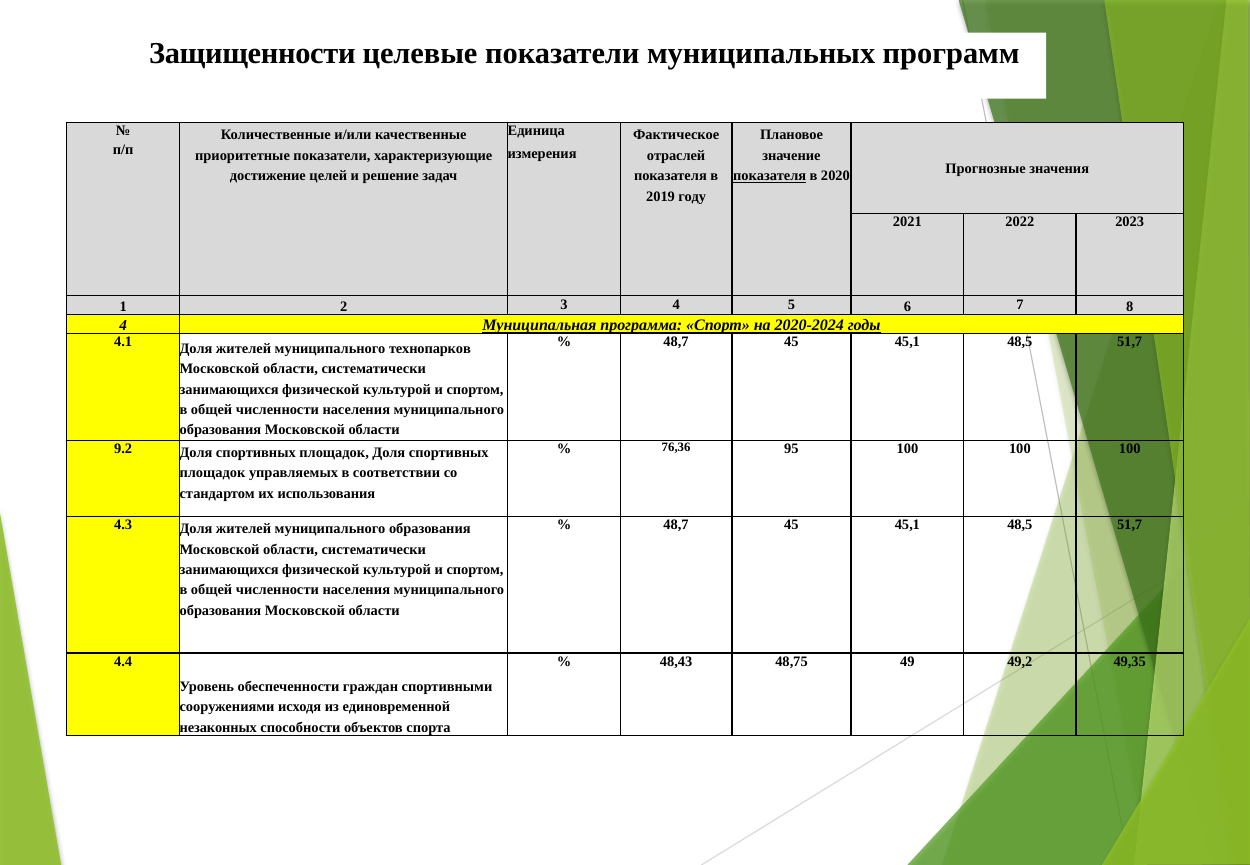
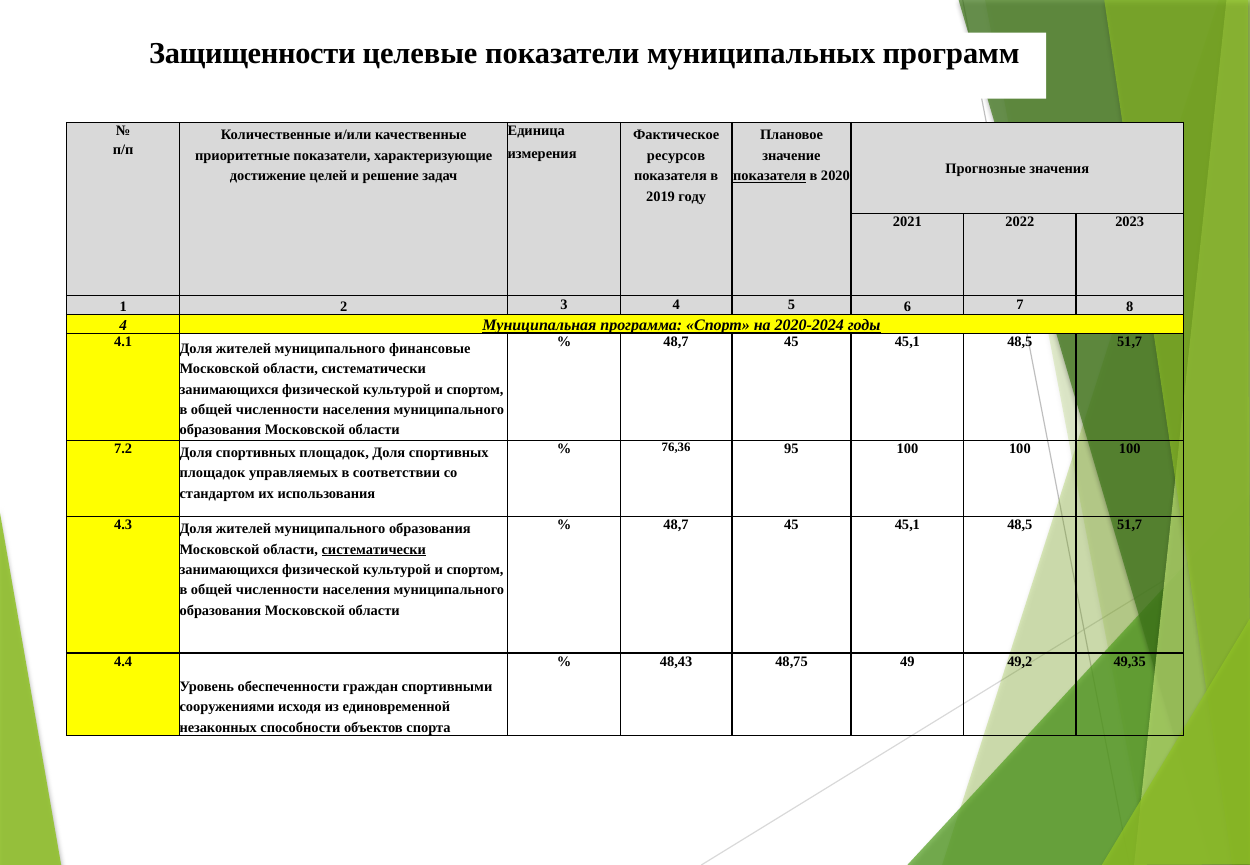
отраслей: отраслей -> ресурсов
технопарков: технопарков -> финансовые
9.2: 9.2 -> 7.2
систематически at (374, 549) underline: none -> present
